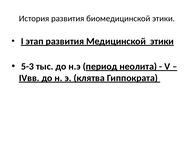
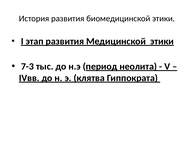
5-3: 5-3 -> 7-3
